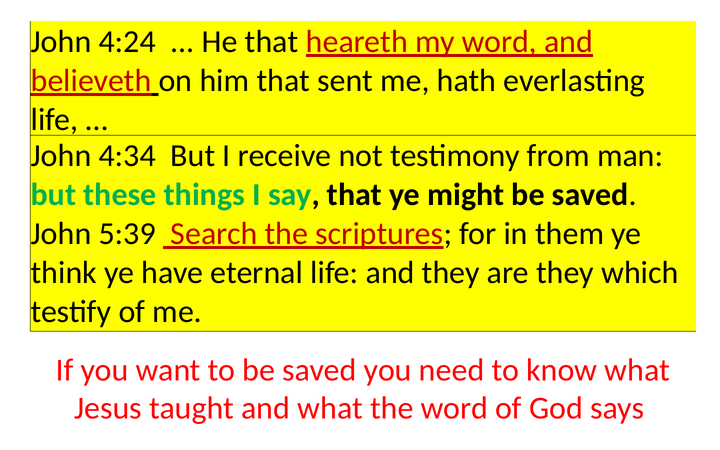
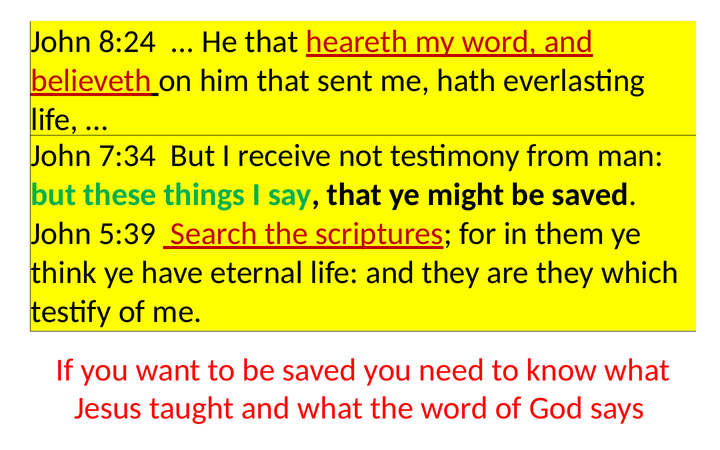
4:24: 4:24 -> 8:24
4:34: 4:34 -> 7:34
